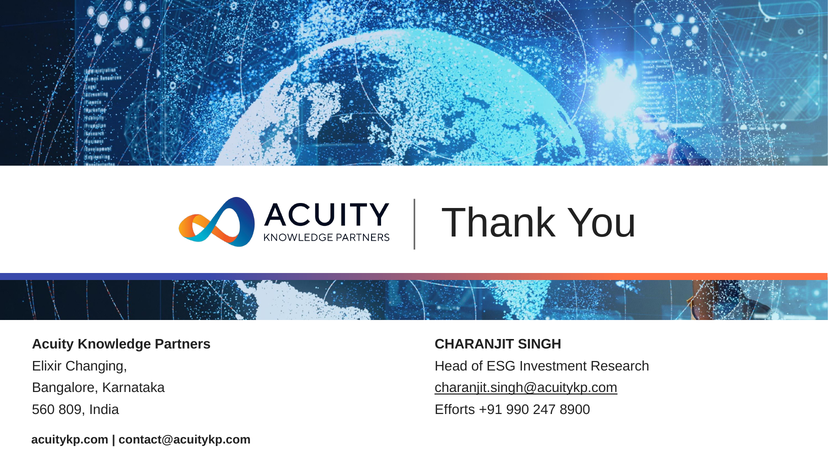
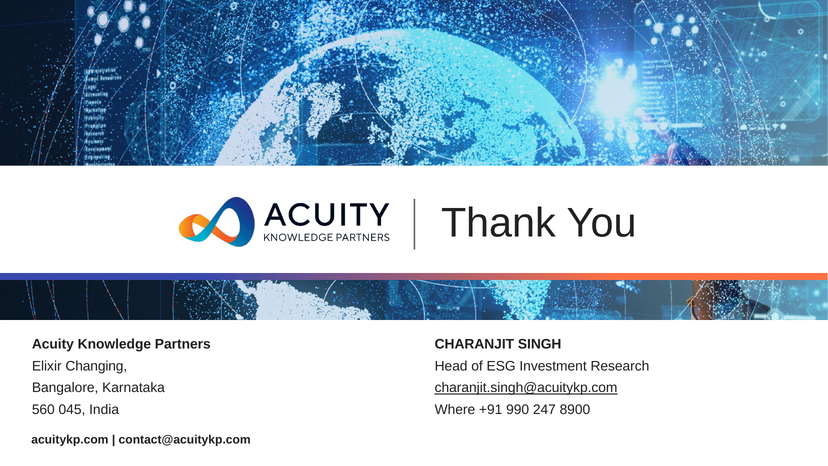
809: 809 -> 045
Efforts: Efforts -> Where
